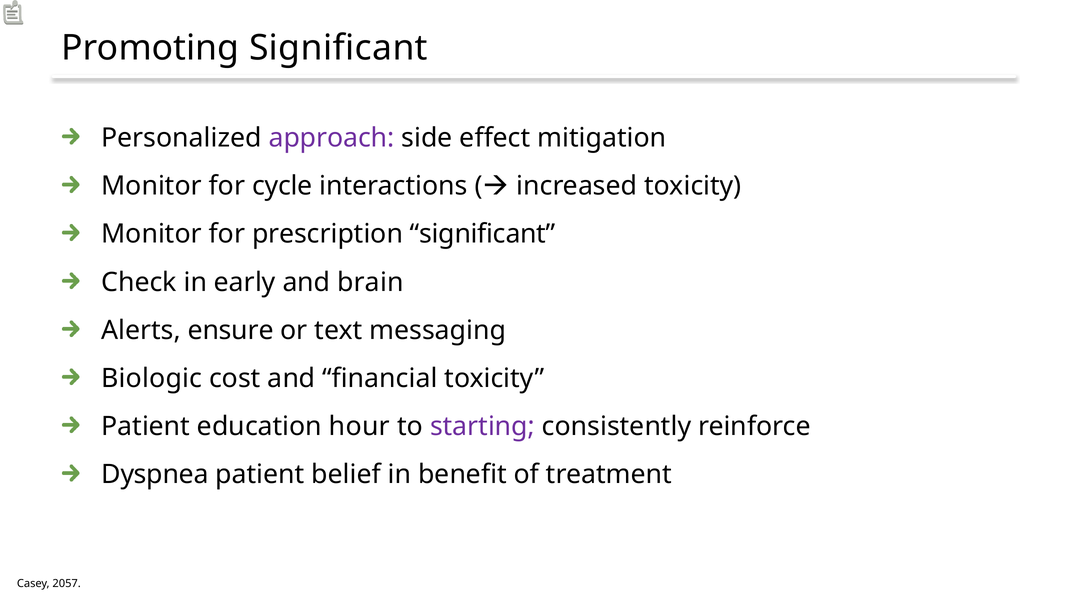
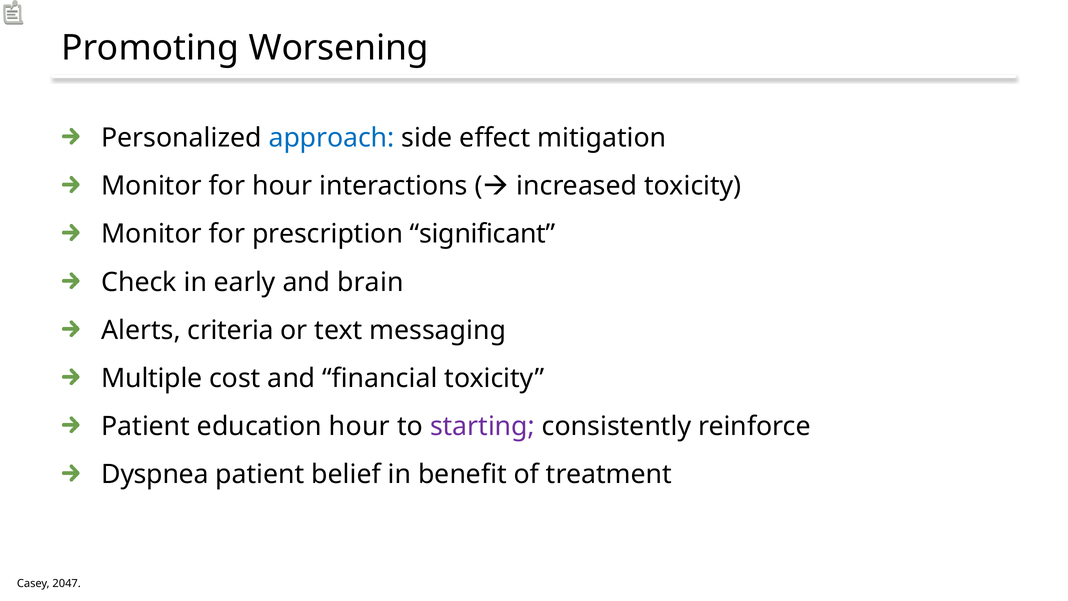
Promoting Significant: Significant -> Worsening
approach colour: purple -> blue
for cycle: cycle -> hour
ensure: ensure -> criteria
Biologic: Biologic -> Multiple
2057: 2057 -> 2047
